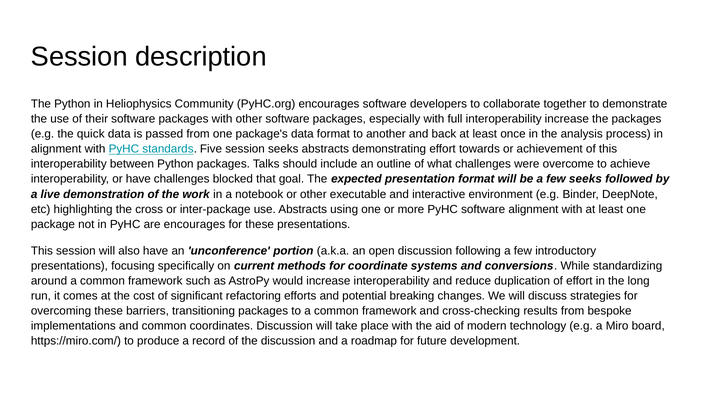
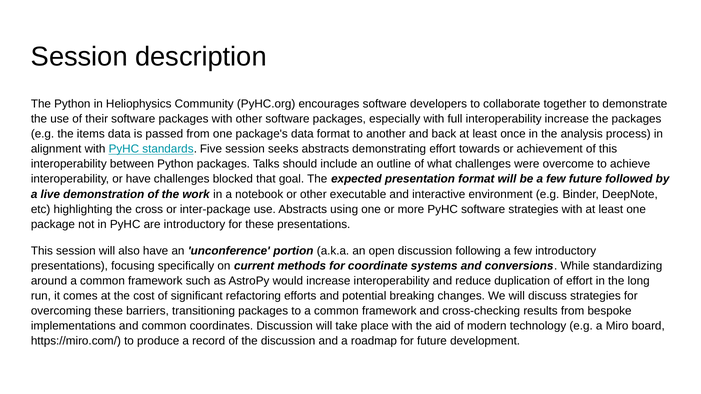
quick: quick -> items
few seeks: seeks -> future
software alignment: alignment -> strategies
are encourages: encourages -> introductory
